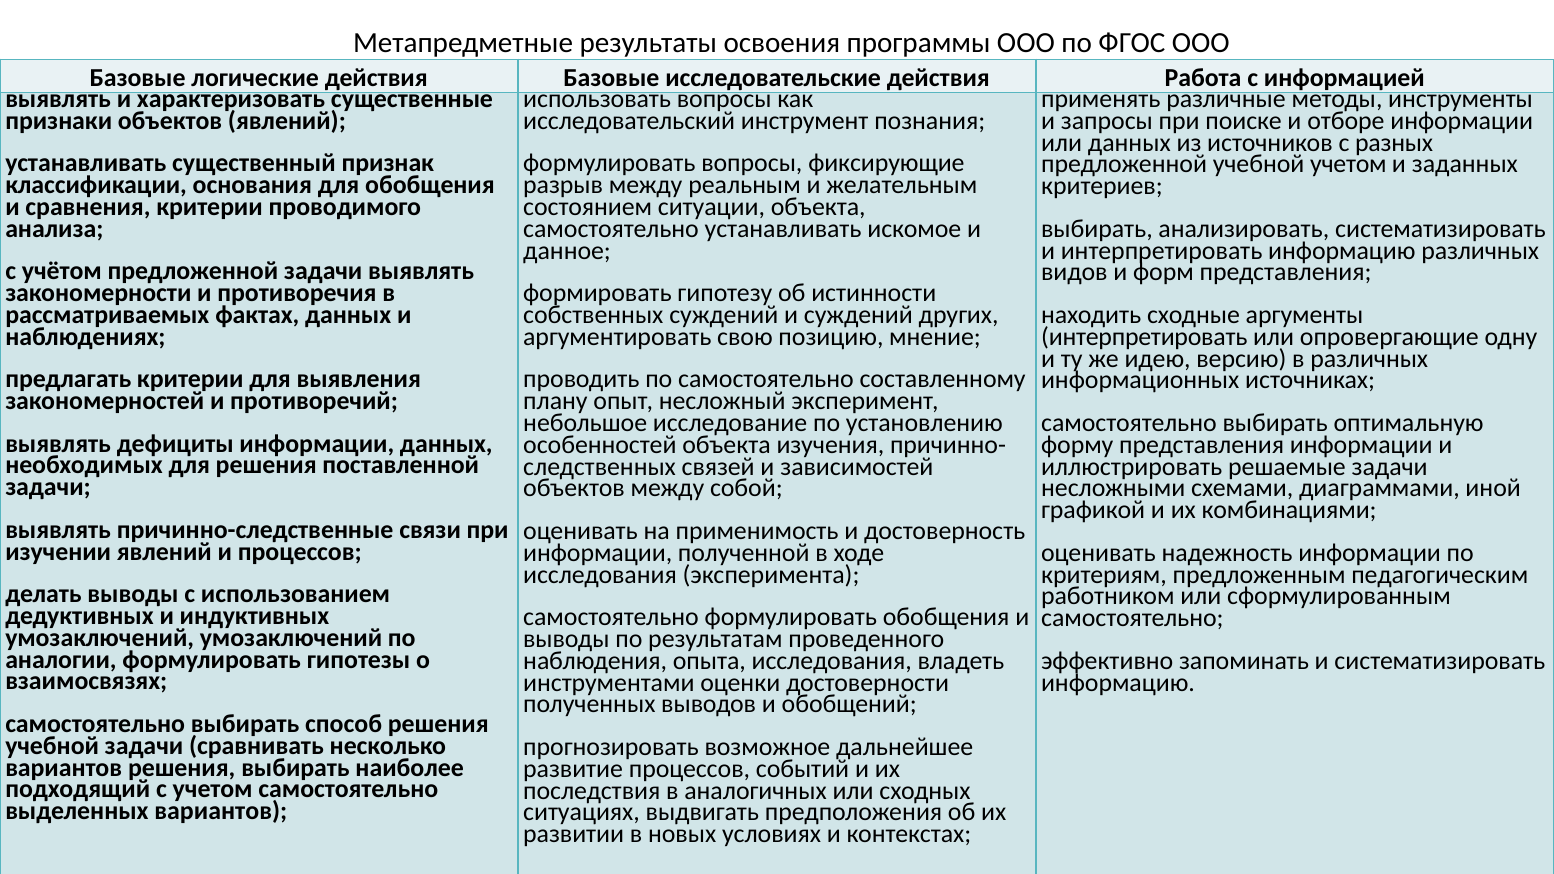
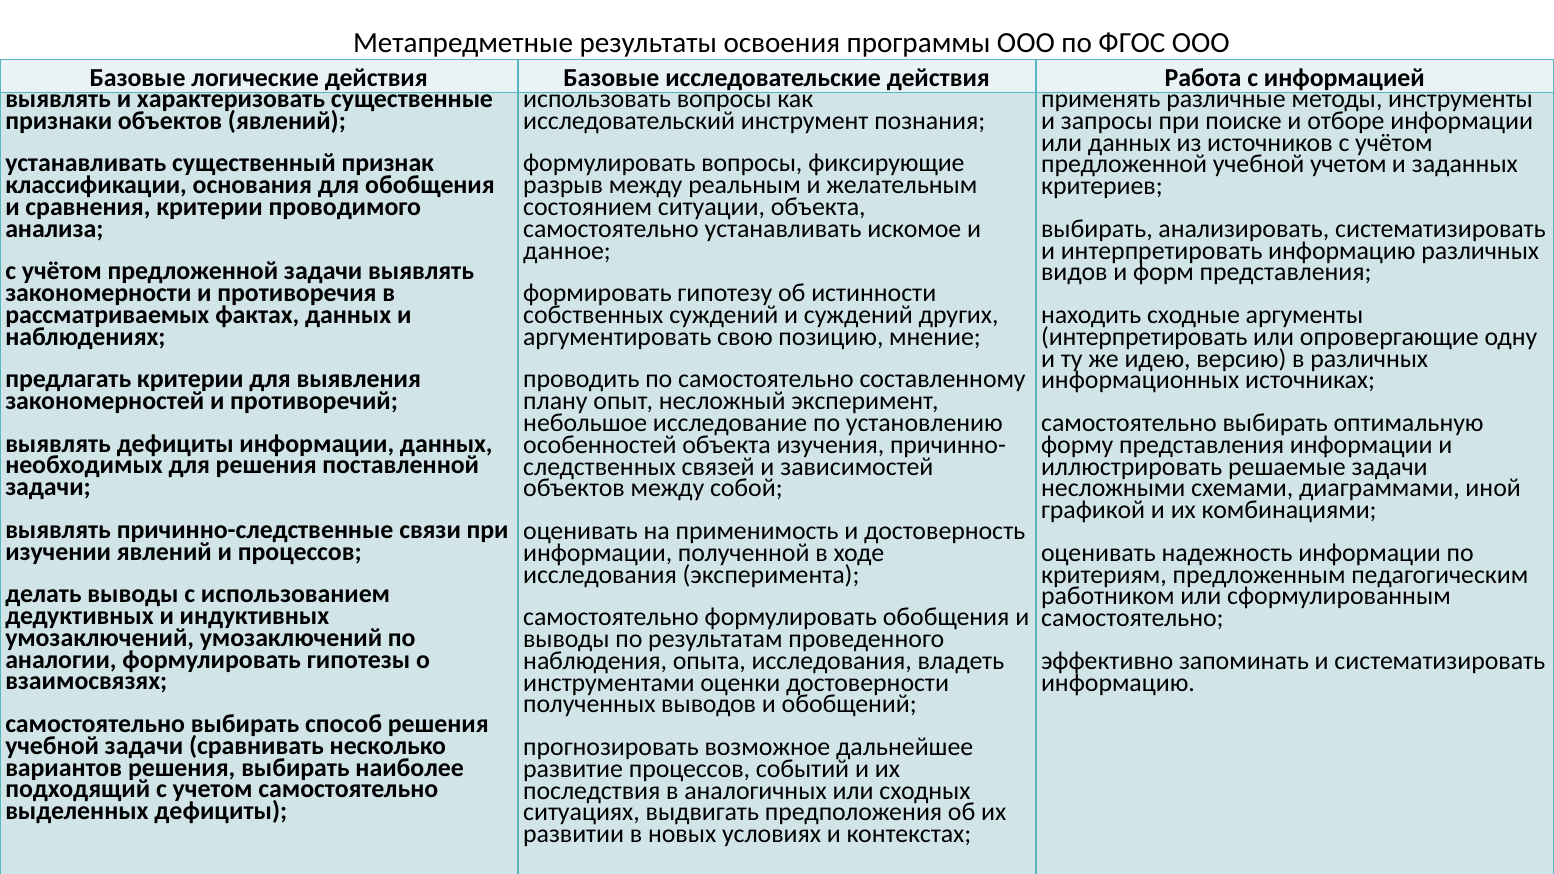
источников с разных: разных -> учётом
выделенных вариантов: вариантов -> дефициты
